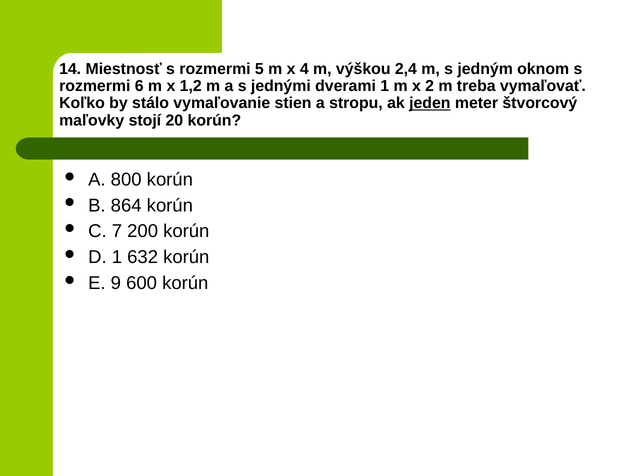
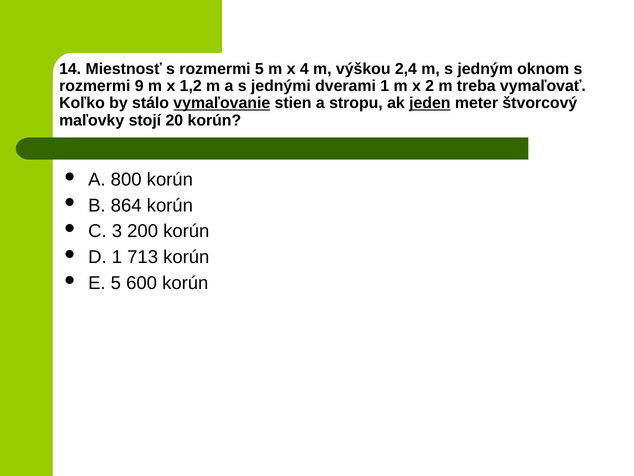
6: 6 -> 9
vymaľovanie underline: none -> present
7: 7 -> 3
632: 632 -> 713
E 9: 9 -> 5
